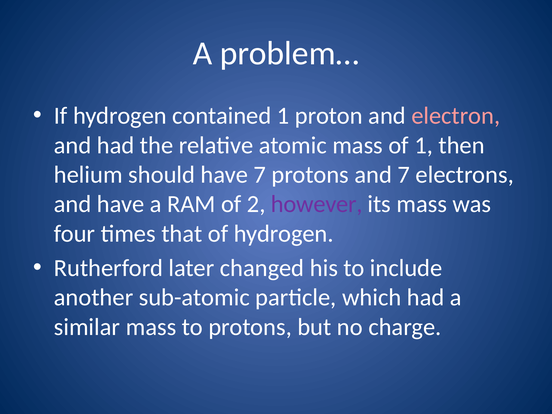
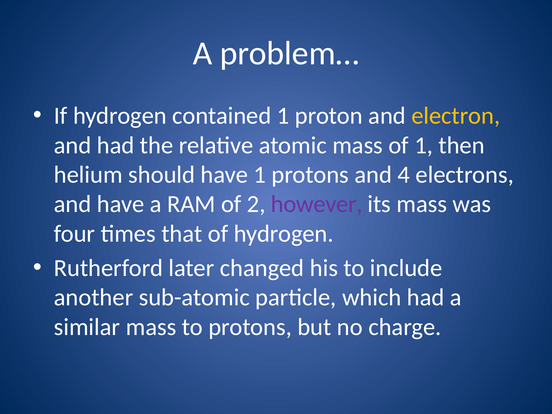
electron colour: pink -> yellow
have 7: 7 -> 1
and 7: 7 -> 4
